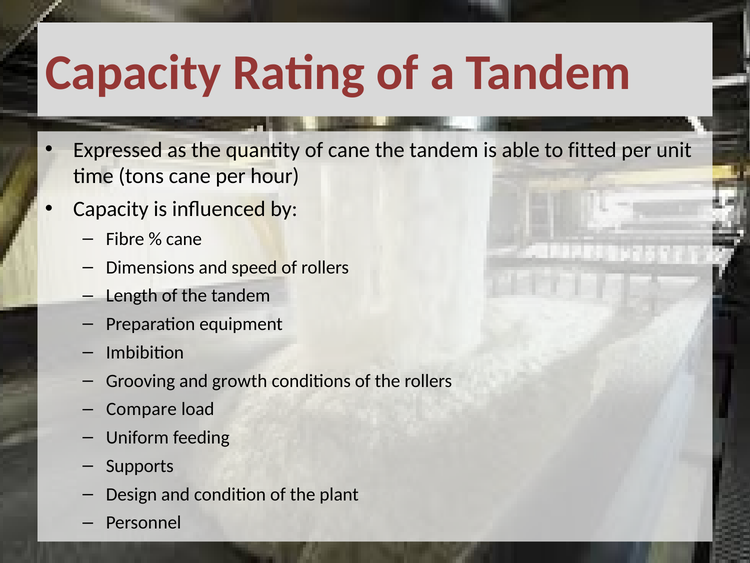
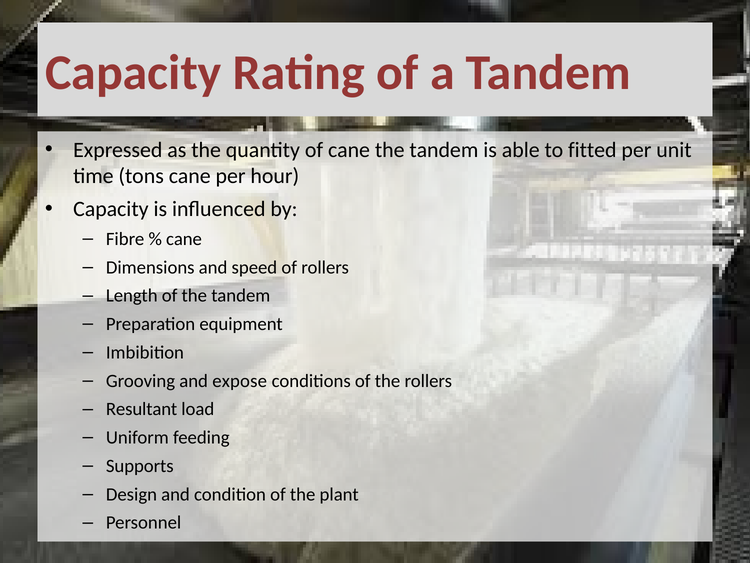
growth: growth -> expose
Compare: Compare -> Resultant
